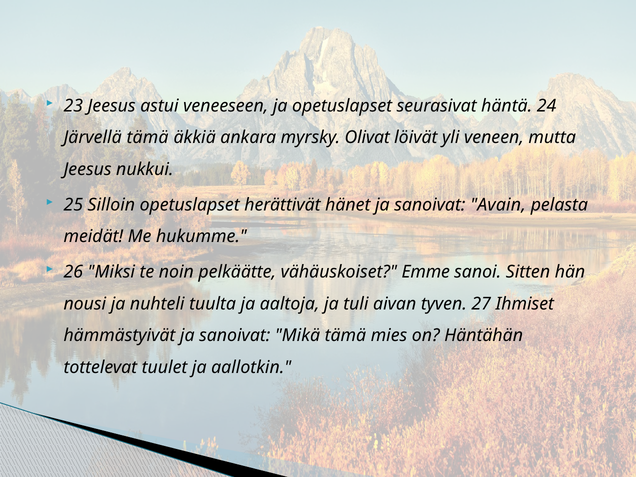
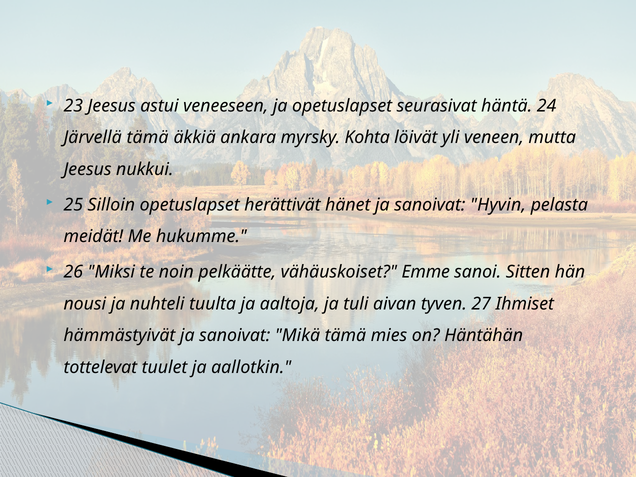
Olivat: Olivat -> Kohta
Avain: Avain -> Hyvin
